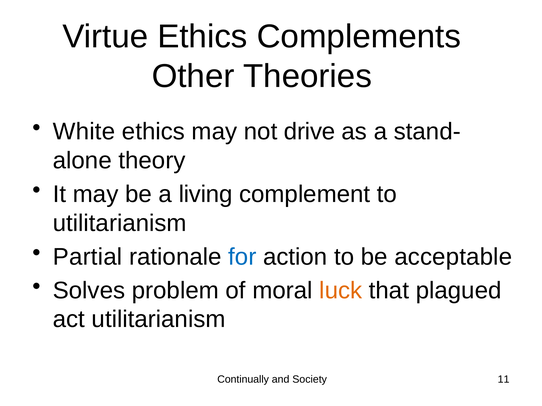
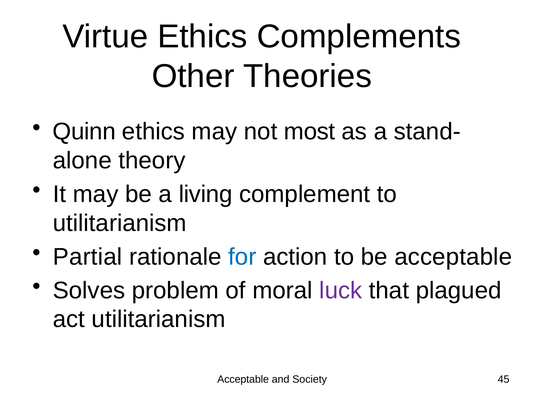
White: White -> Quinn
drive: drive -> most
luck colour: orange -> purple
Continually at (243, 380): Continually -> Acceptable
11: 11 -> 45
